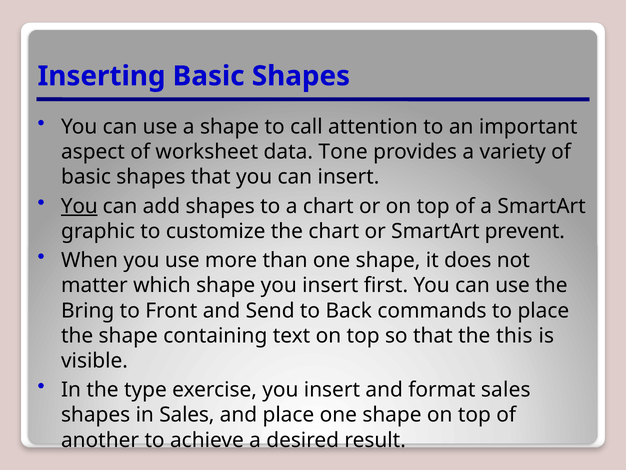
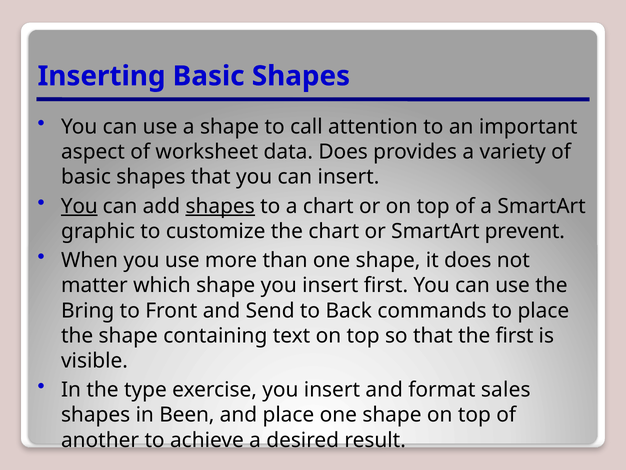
data Tone: Tone -> Does
shapes at (220, 206) underline: none -> present
the this: this -> first
in Sales: Sales -> Been
